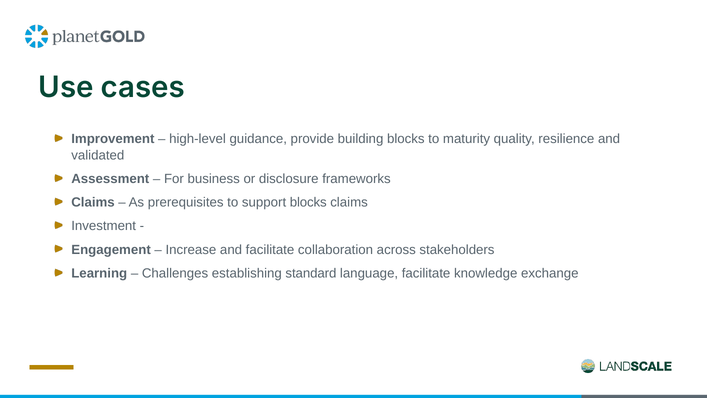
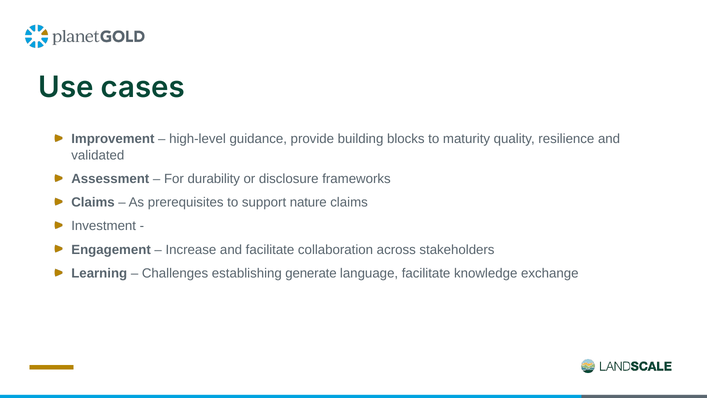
business: business -> durability
support blocks: blocks -> nature
standard: standard -> generate
